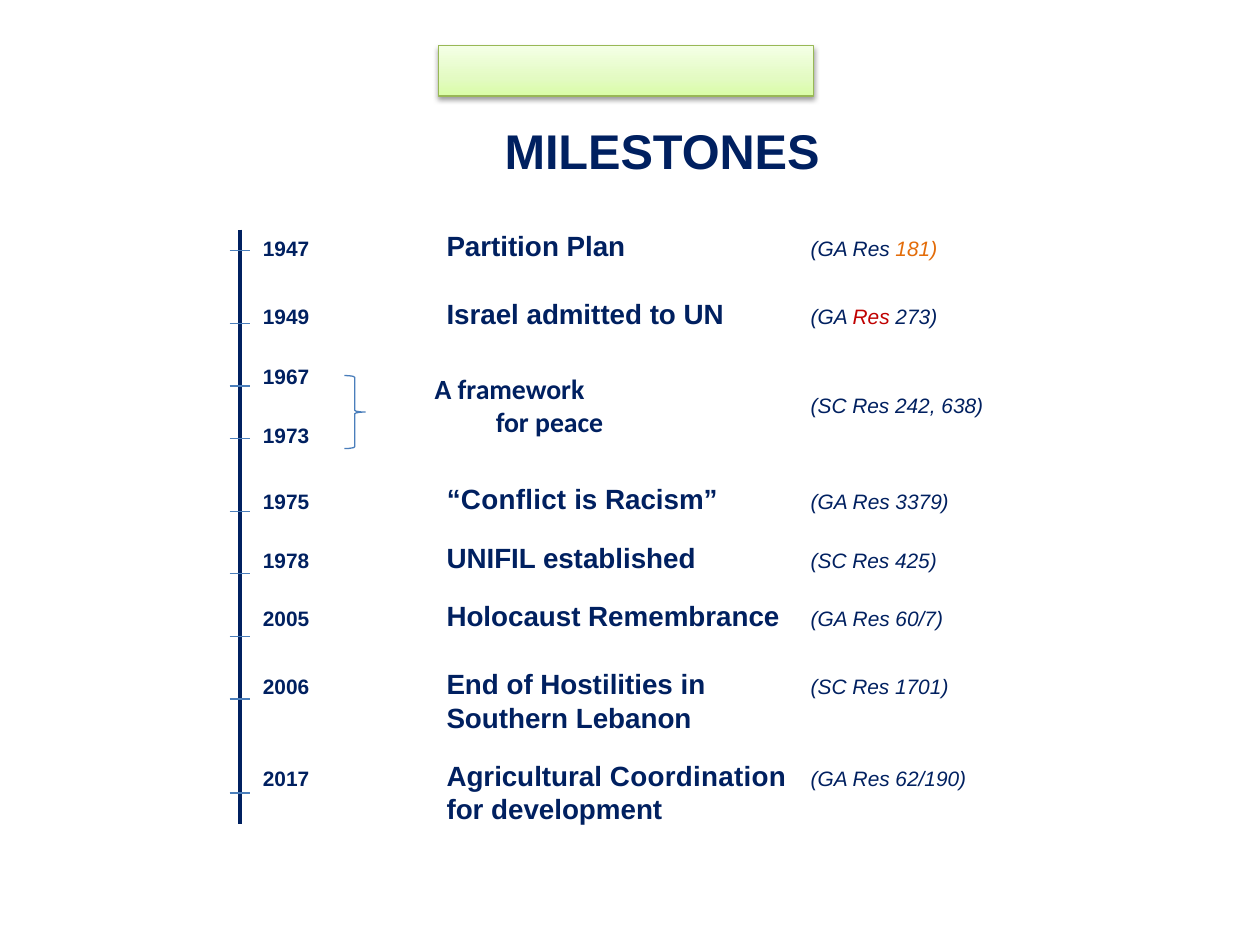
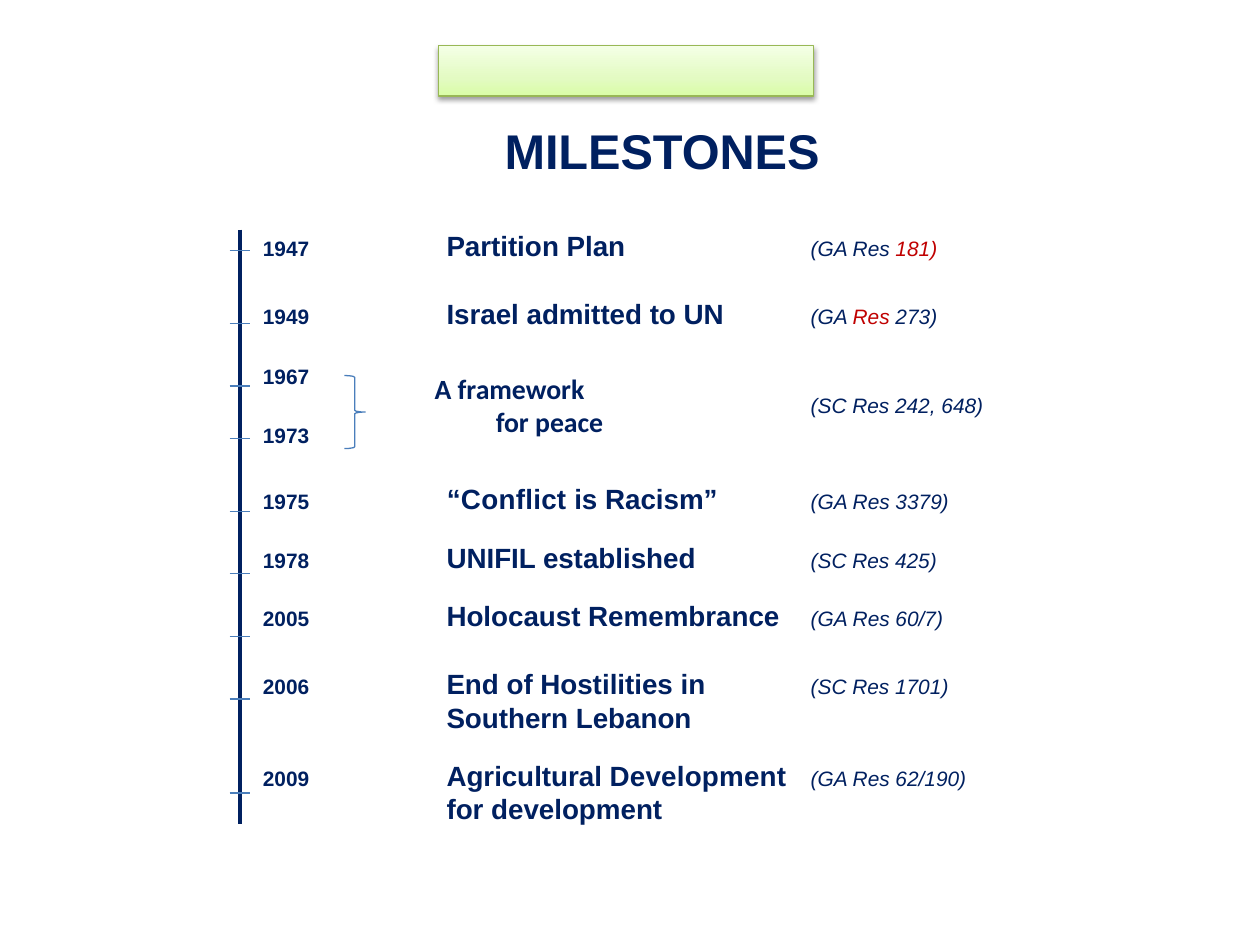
181 colour: orange -> red
638: 638 -> 648
2017: 2017 -> 2009
Agricultural Coordination: Coordination -> Development
